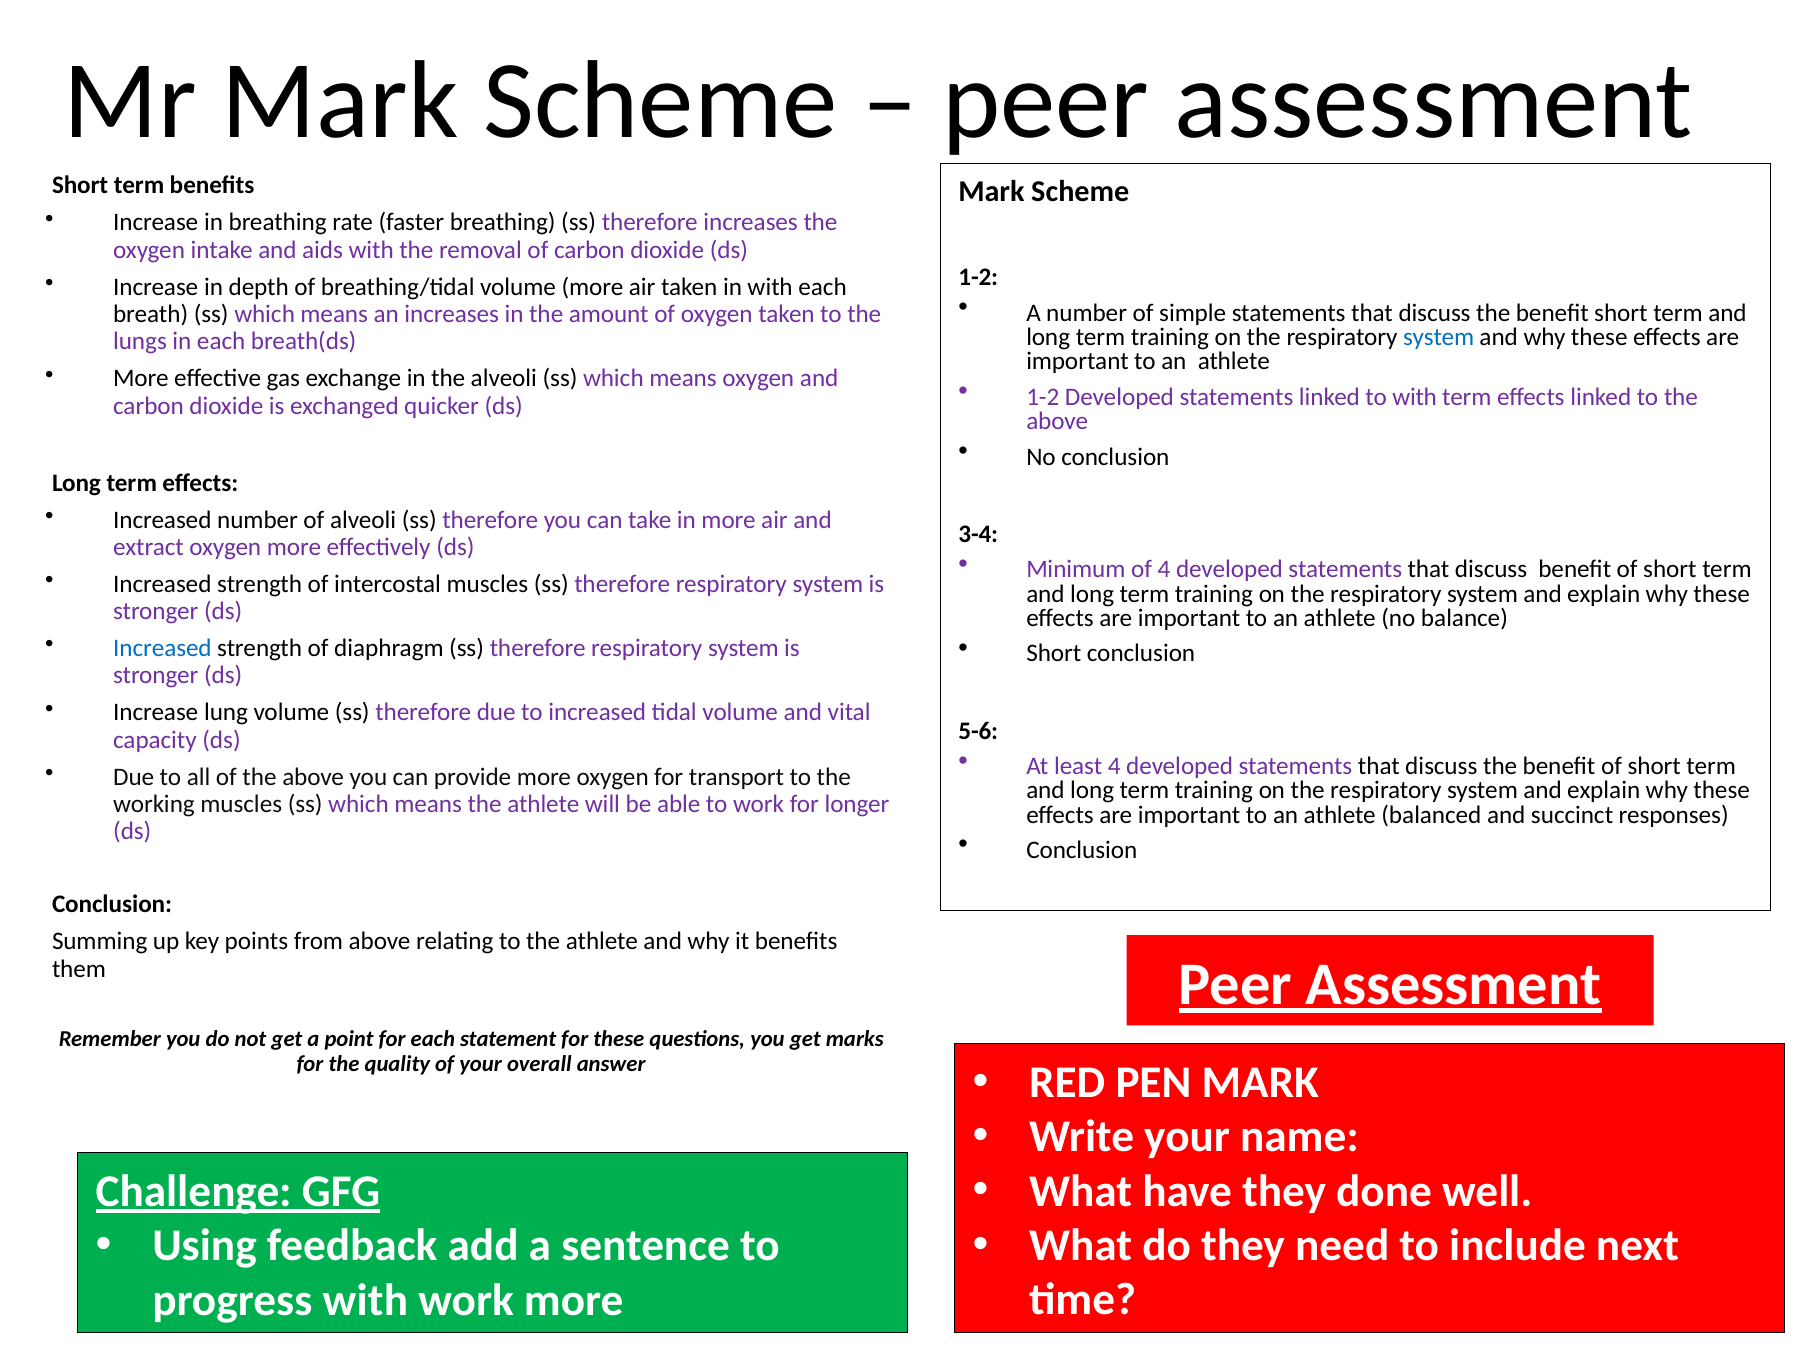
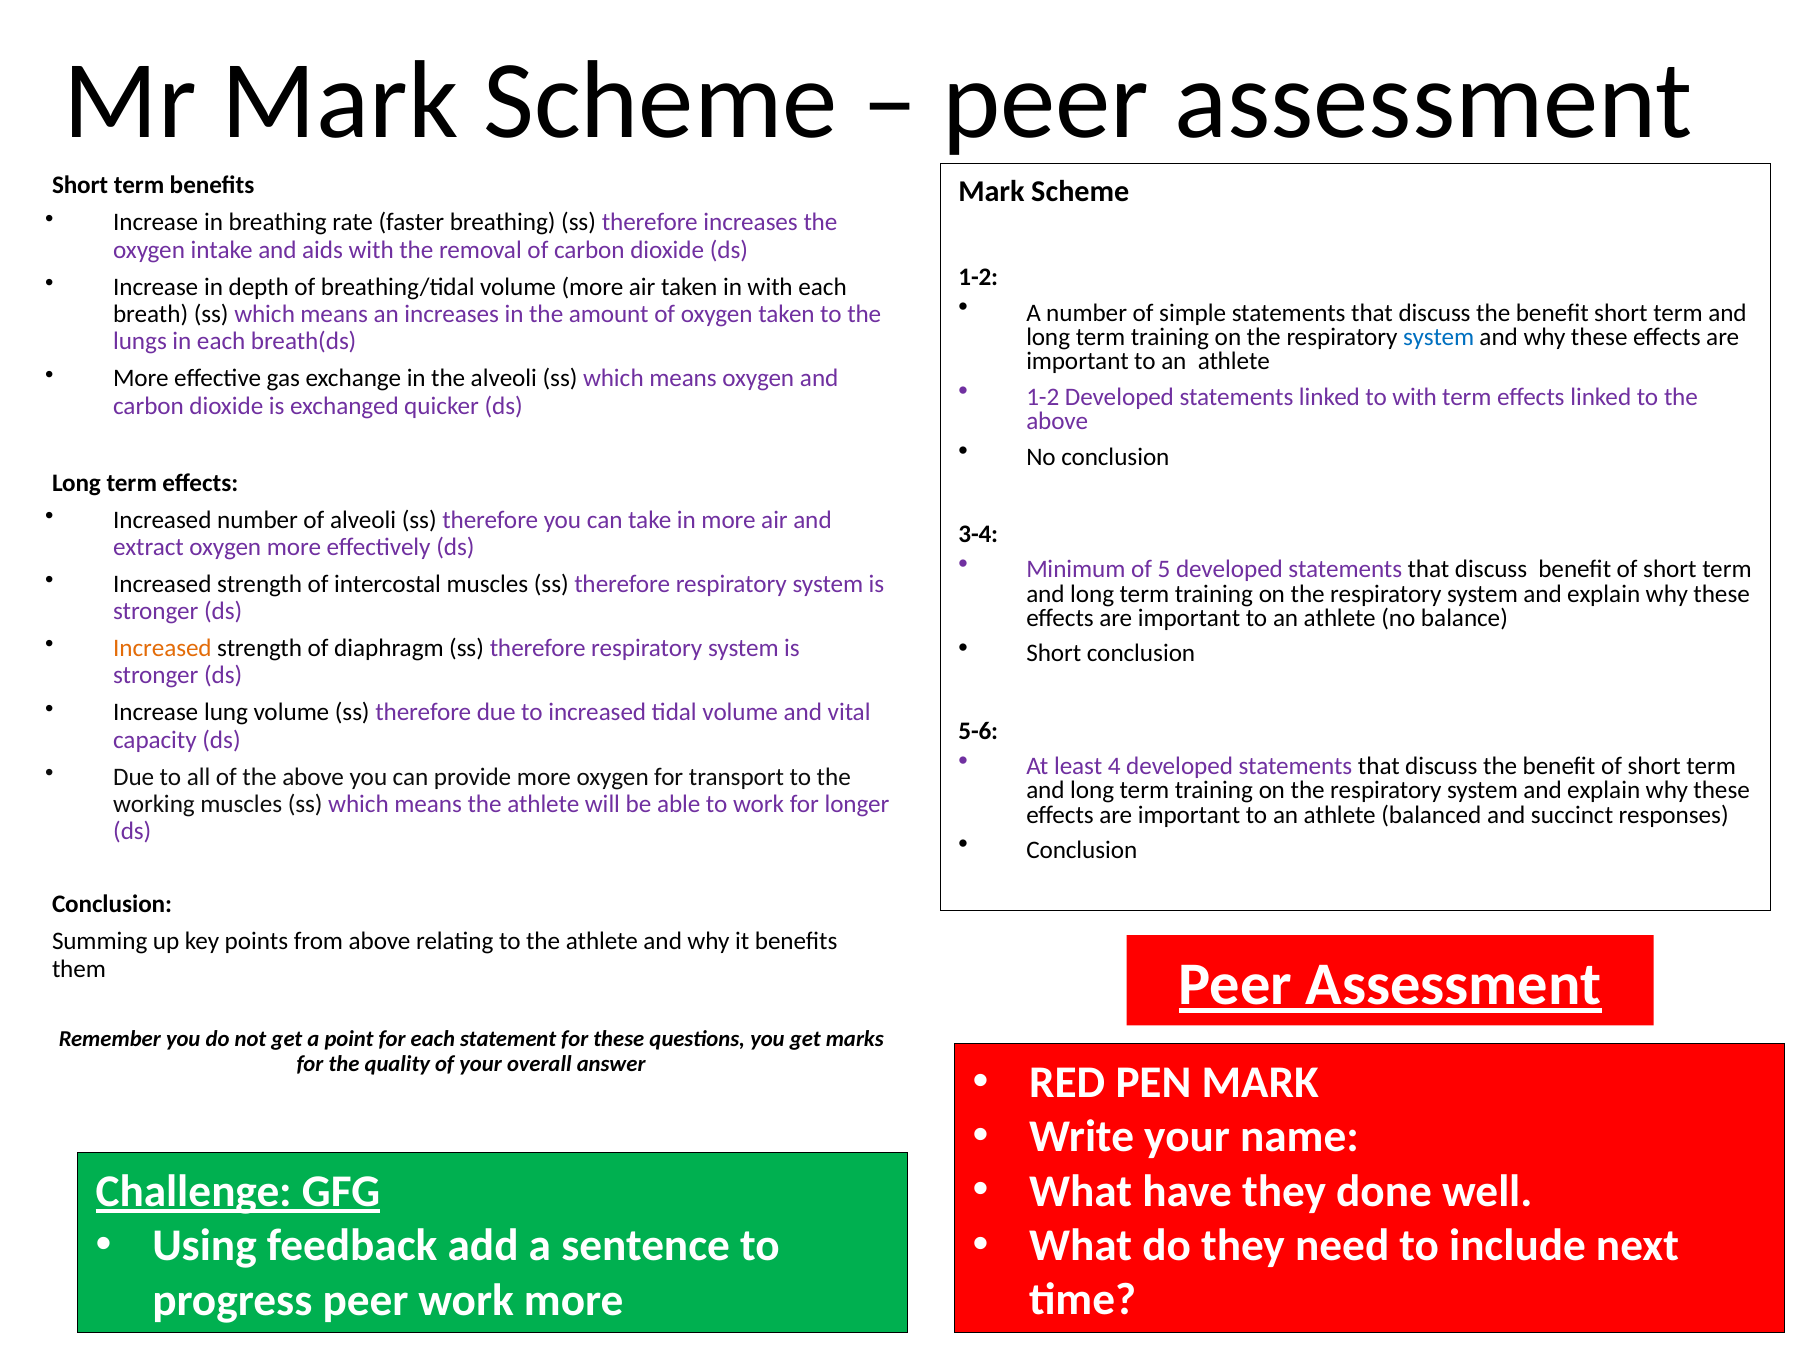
of 4: 4 -> 5
Increased at (162, 648) colour: blue -> orange
progress with: with -> peer
